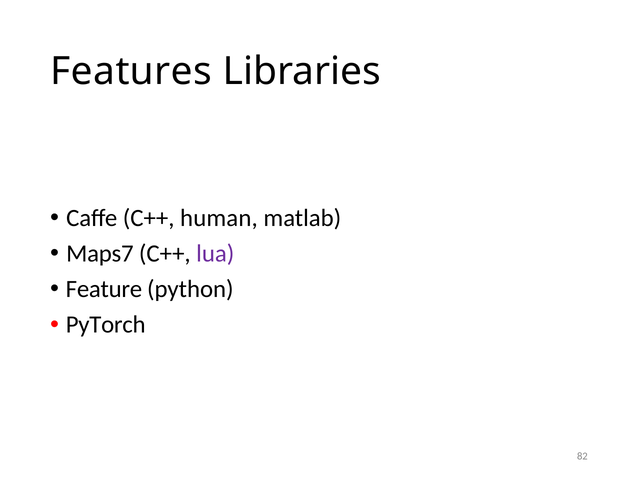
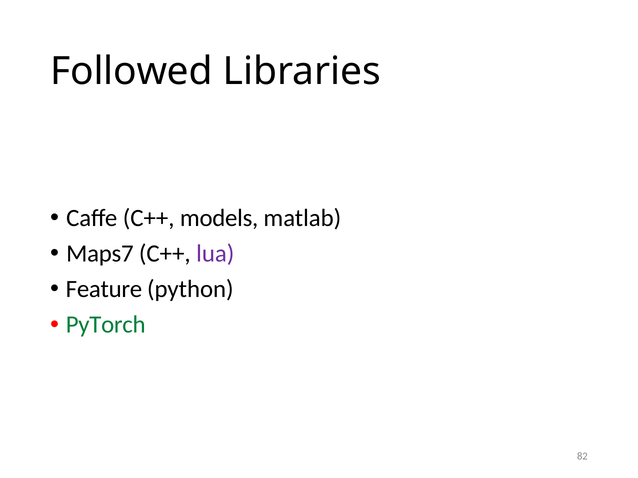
Features: Features -> Followed
human: human -> models
PyTorch colour: black -> green
